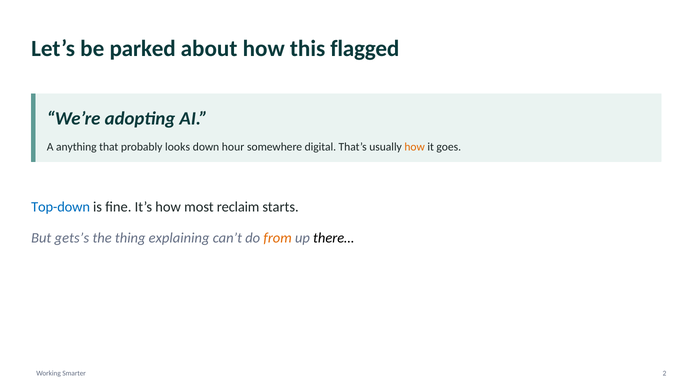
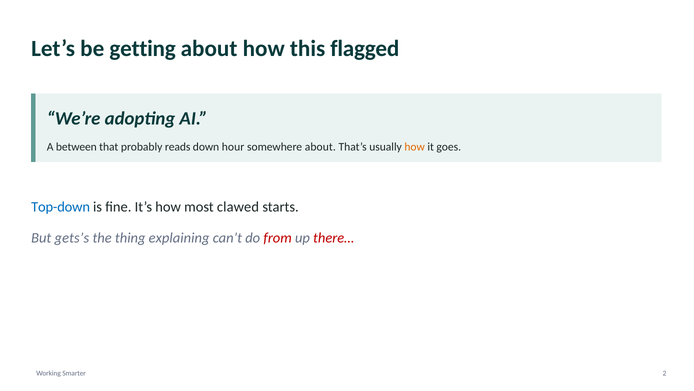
parked: parked -> getting
anything: anything -> between
looks: looks -> reads
somewhere digital: digital -> about
reclaim: reclaim -> clawed
from colour: orange -> red
there… colour: black -> red
